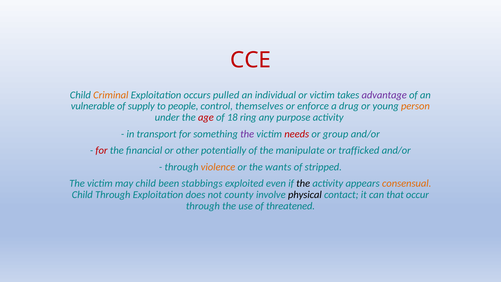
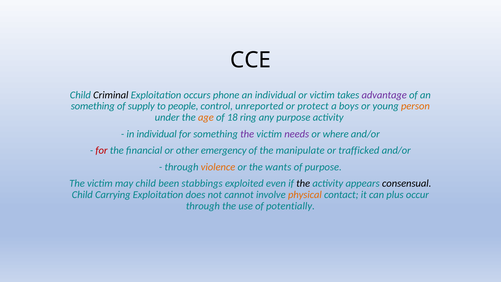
CCE colour: red -> black
Criminal colour: orange -> black
pulled: pulled -> phone
vulnerable at (93, 106): vulnerable -> something
themselves: themselves -> unreported
enforce: enforce -> protect
drug: drug -> boys
age colour: red -> orange
in transport: transport -> individual
needs colour: red -> purple
group: group -> where
potentially: potentially -> emergency
of stripped: stripped -> purpose
consensual colour: orange -> black
Child Through: Through -> Carrying
county: county -> cannot
physical colour: black -> orange
that: that -> plus
threatened: threatened -> potentially
